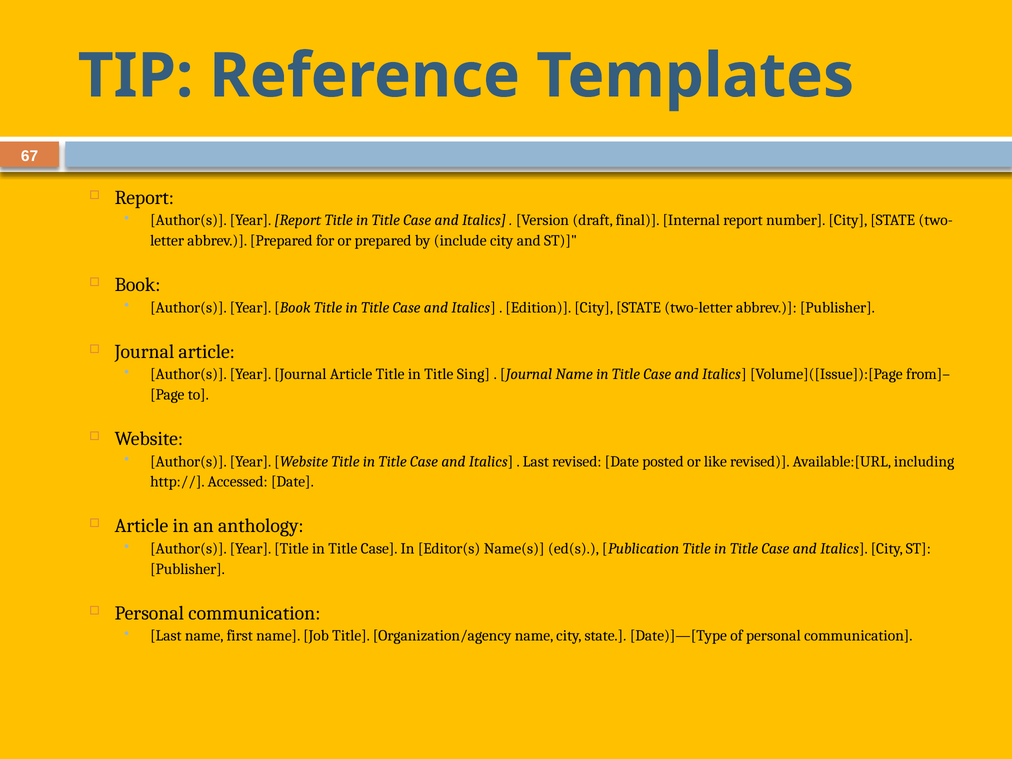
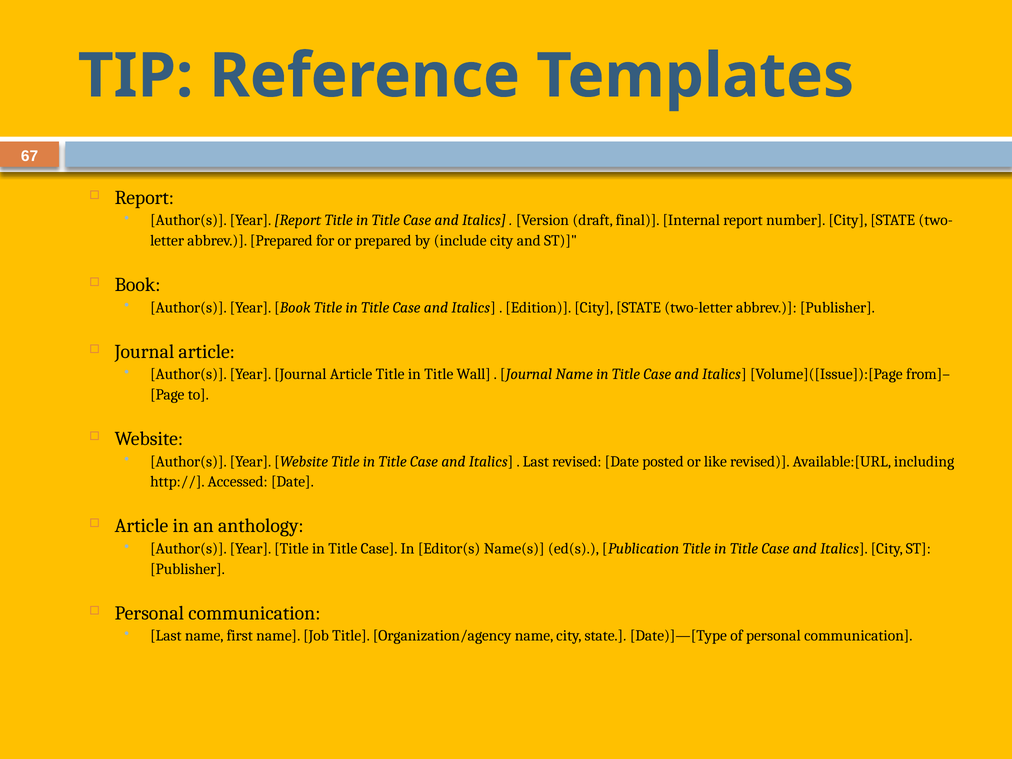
Sing: Sing -> Wall
